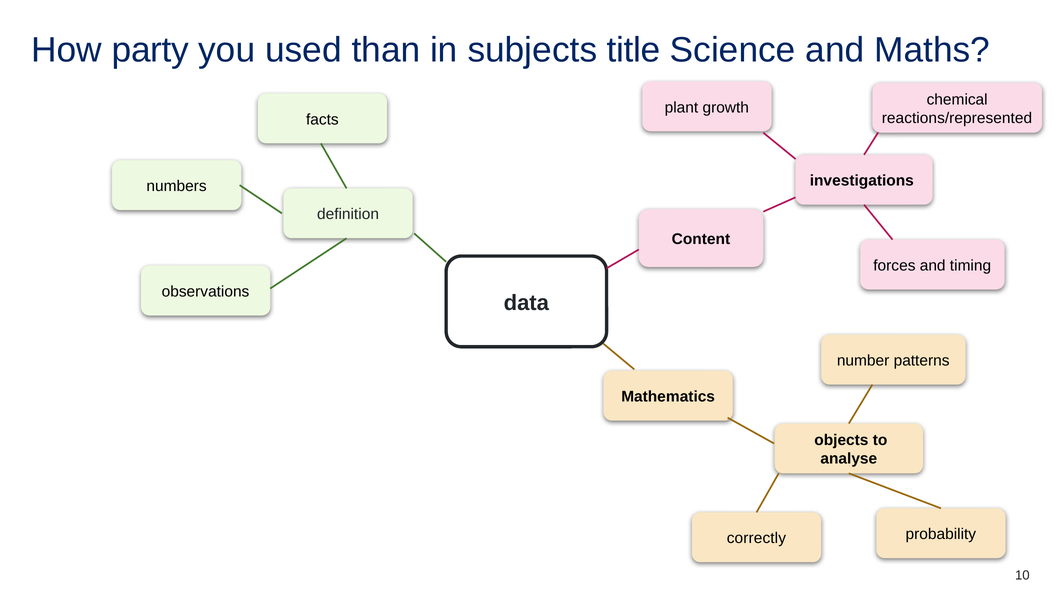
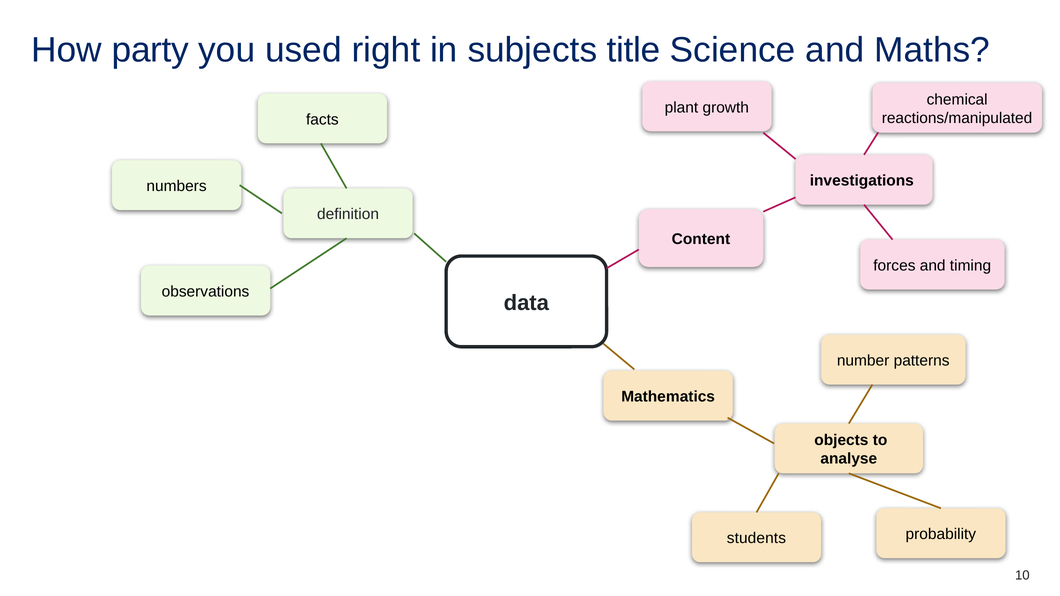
than: than -> right
reactions/represented: reactions/represented -> reactions/manipulated
correctly: correctly -> students
